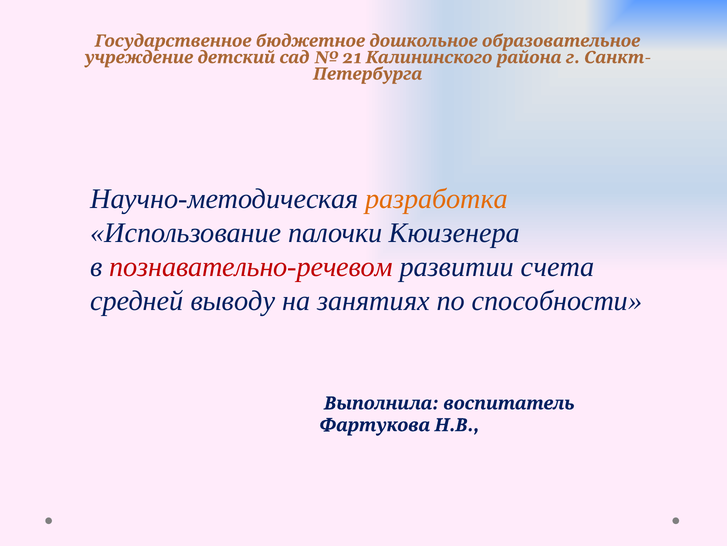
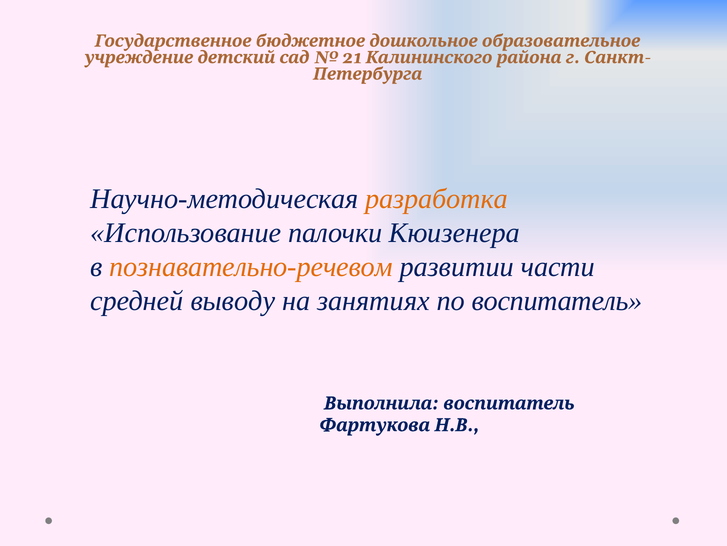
познавательно-речевом colour: red -> orange
счета: счета -> части
по способности: способности -> воспитатель
